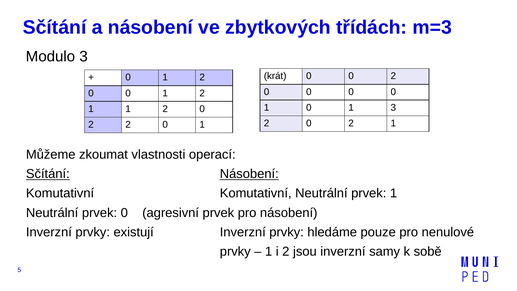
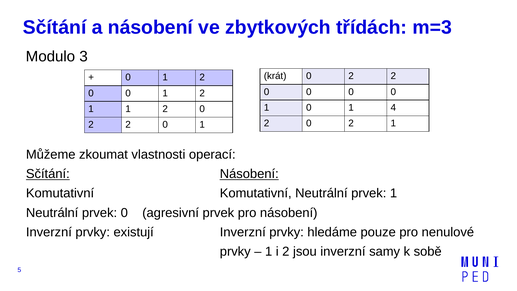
krát 0 0: 0 -> 2
1 3: 3 -> 4
